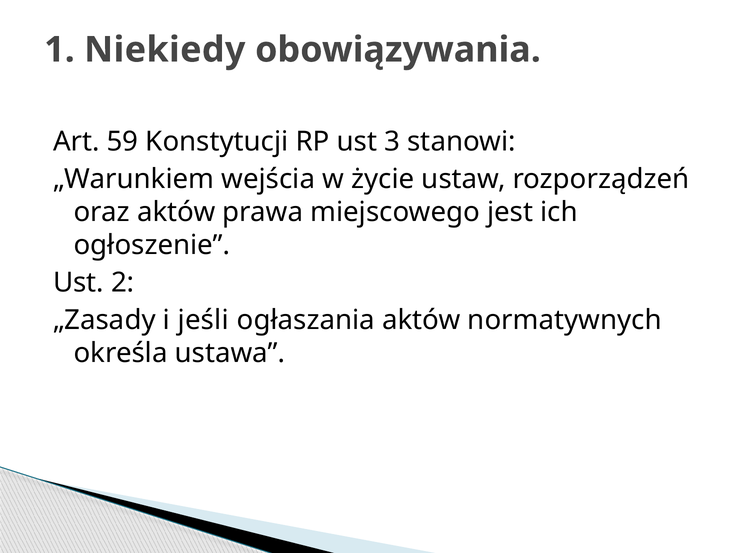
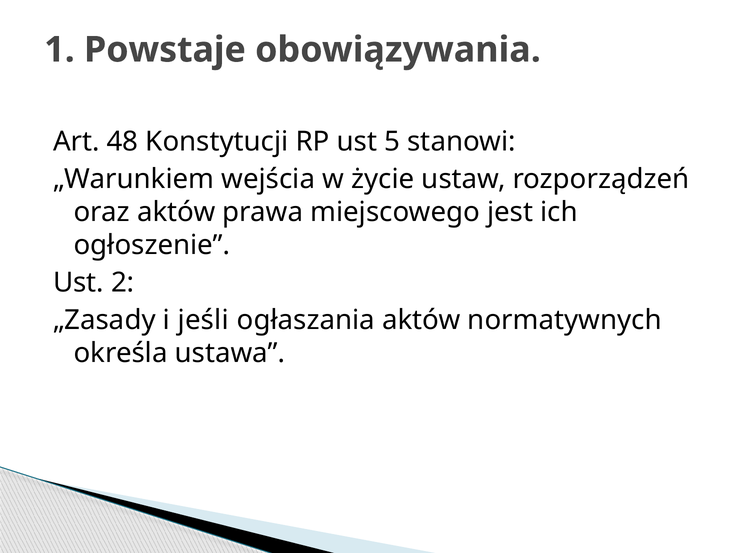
Niekiedy: Niekiedy -> Powstaje
59: 59 -> 48
3: 3 -> 5
